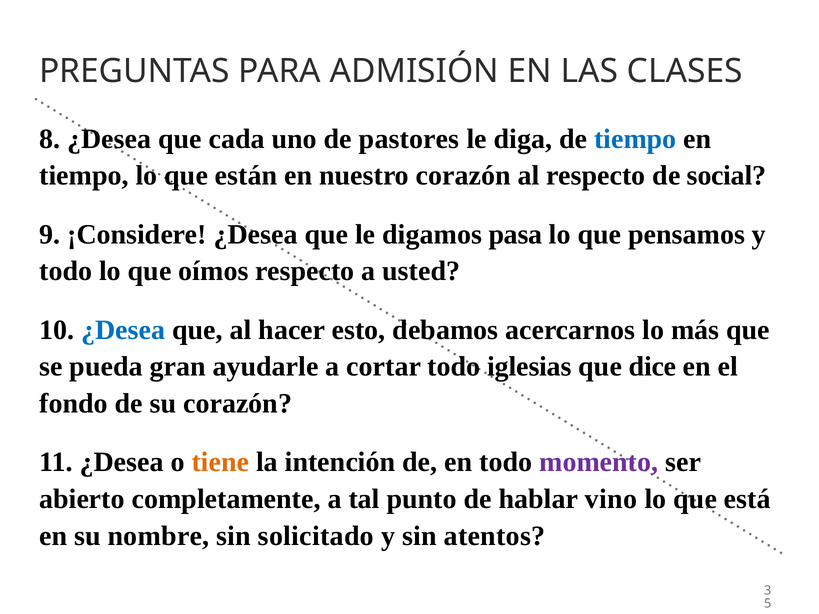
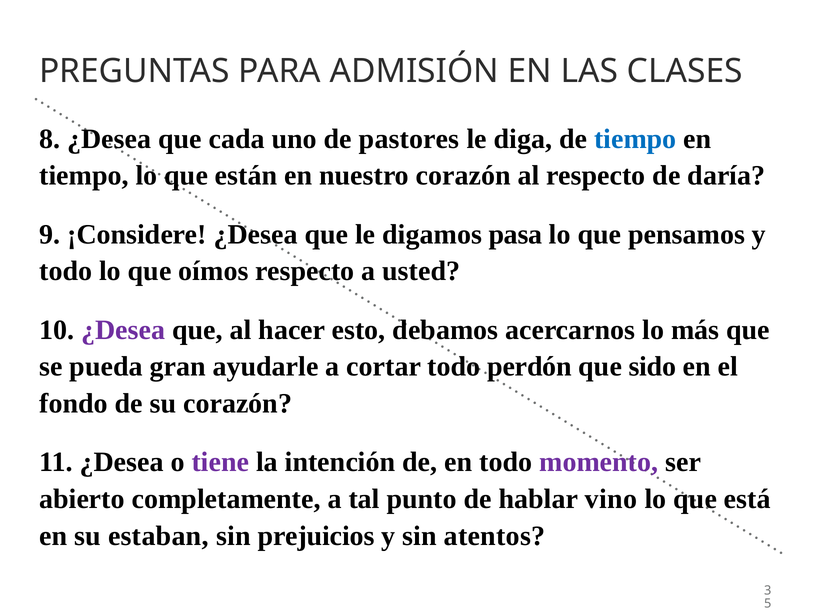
social: social -> daría
¿Desea at (123, 330) colour: blue -> purple
iglesias: iglesias -> perdón
dice: dice -> sido
tiene colour: orange -> purple
nombre: nombre -> estaban
solicitado: solicitado -> prejuicios
